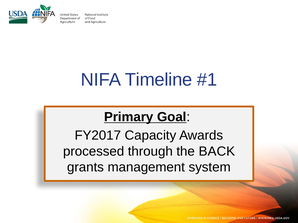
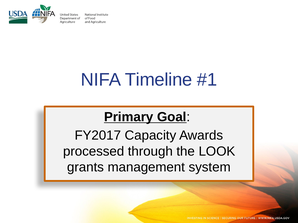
BACK: BACK -> LOOK
